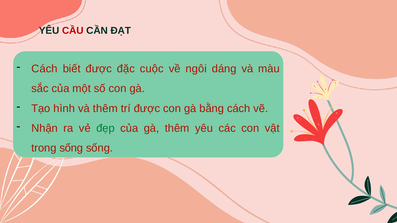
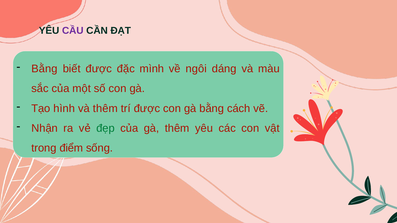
CẦU colour: red -> purple
Cách at (45, 69): Cách -> Bằng
cuộc: cuộc -> mình
trong sống: sống -> điểm
